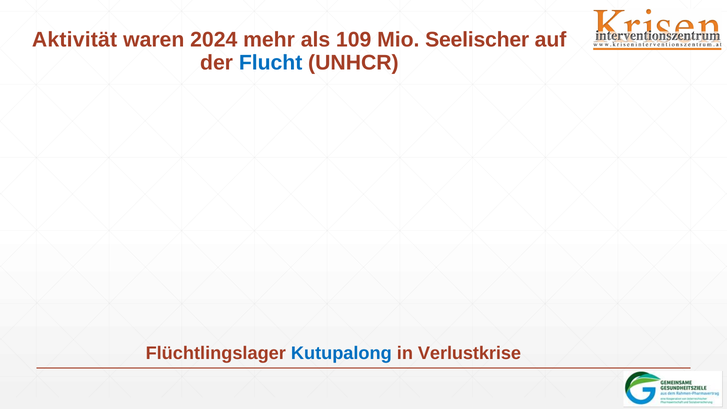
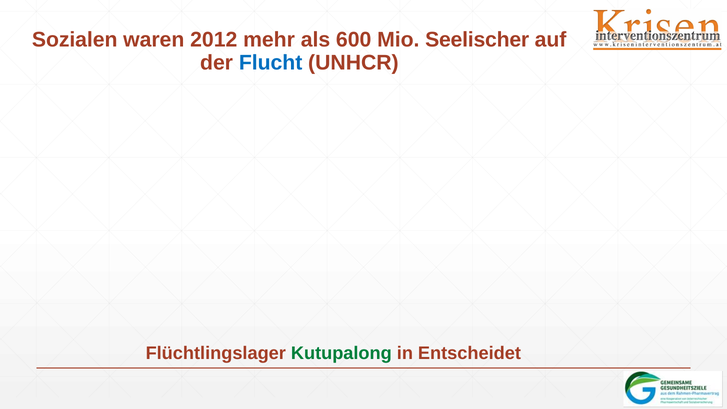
Aktivität: Aktivität -> Sozialen
2024: 2024 -> 2012
109: 109 -> 600
Kutupalong colour: blue -> green
Verlustkrise: Verlustkrise -> Entscheidet
